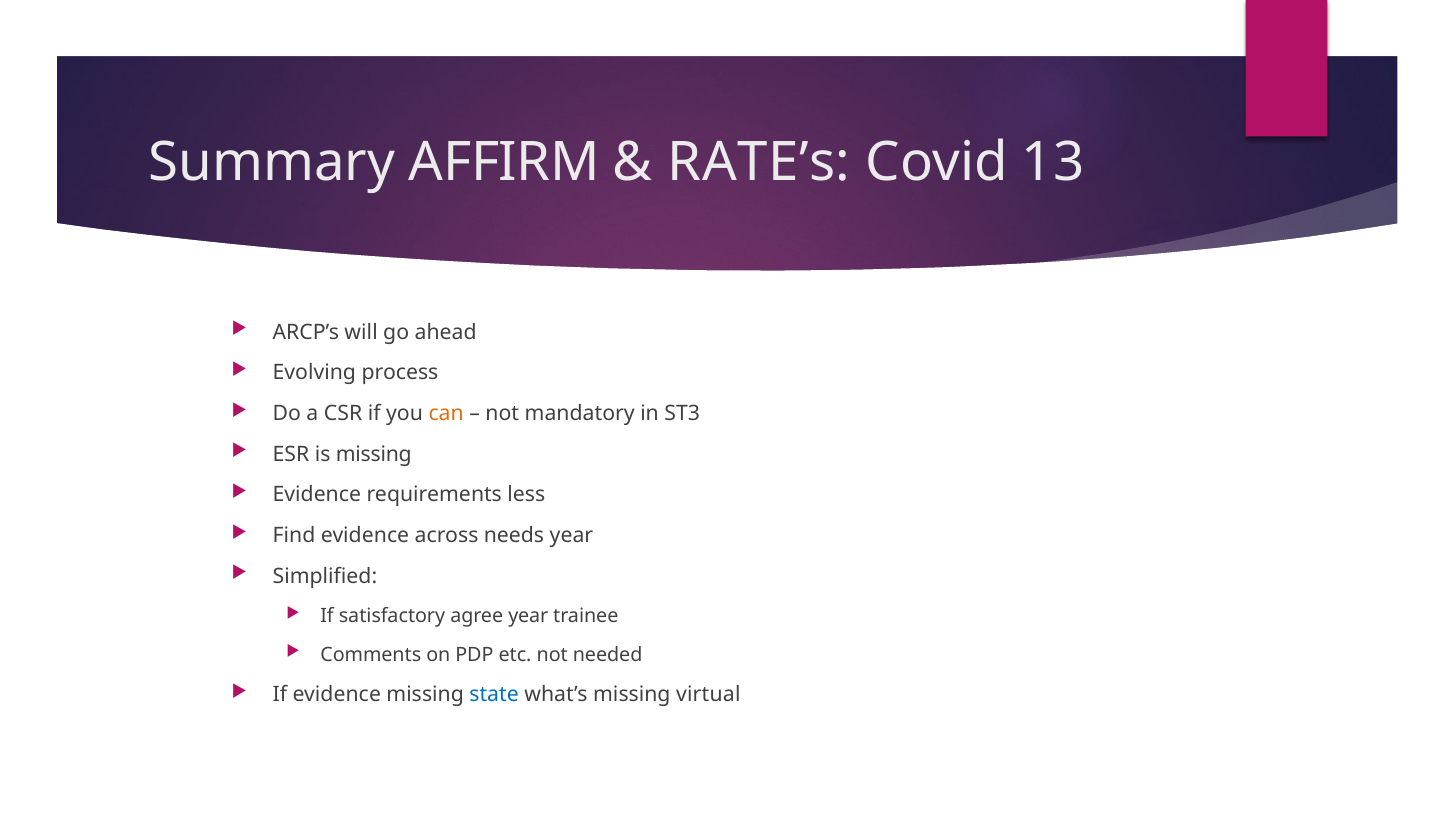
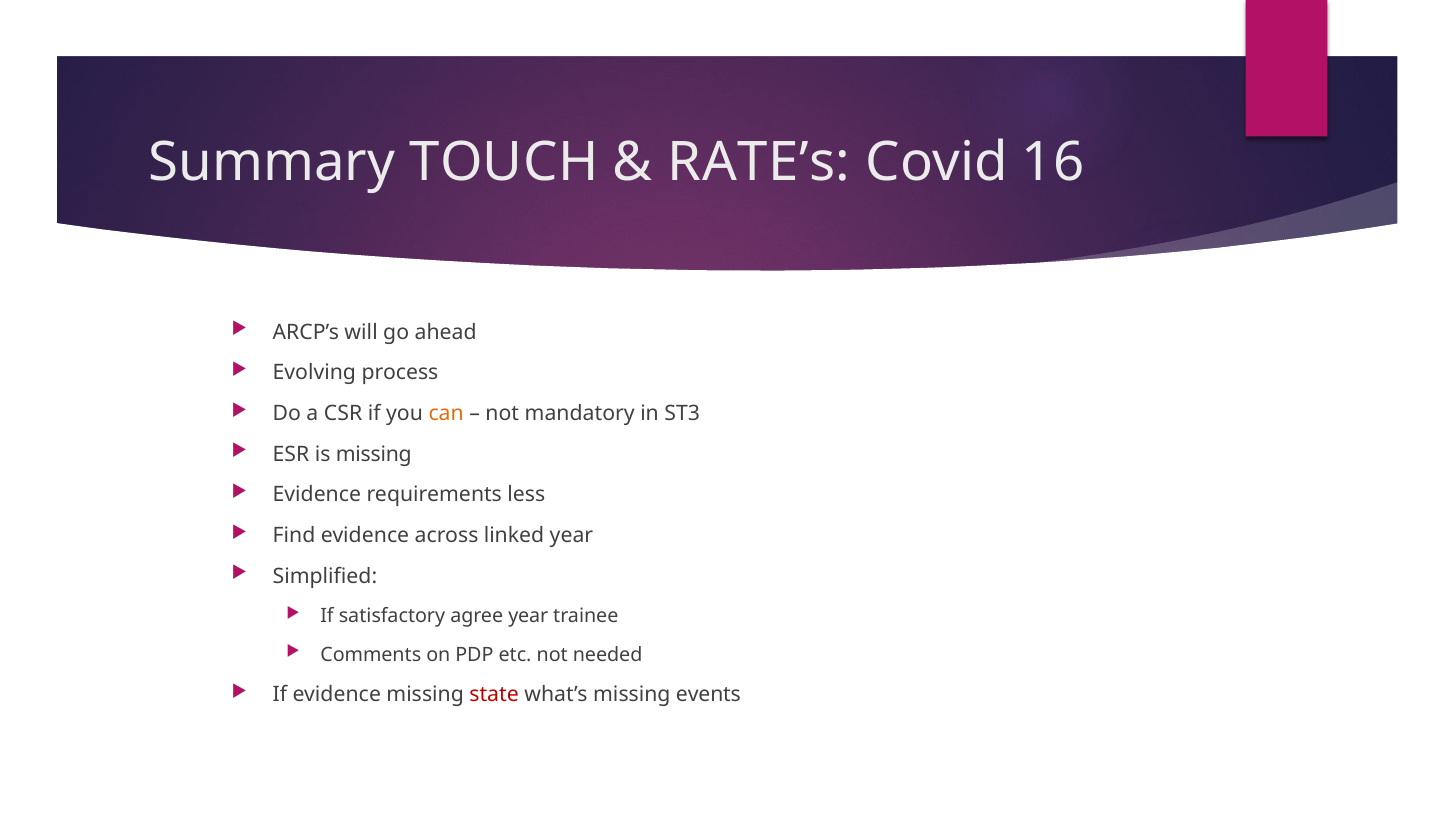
AFFIRM: AFFIRM -> TOUCH
13: 13 -> 16
needs: needs -> linked
state colour: blue -> red
virtual: virtual -> events
